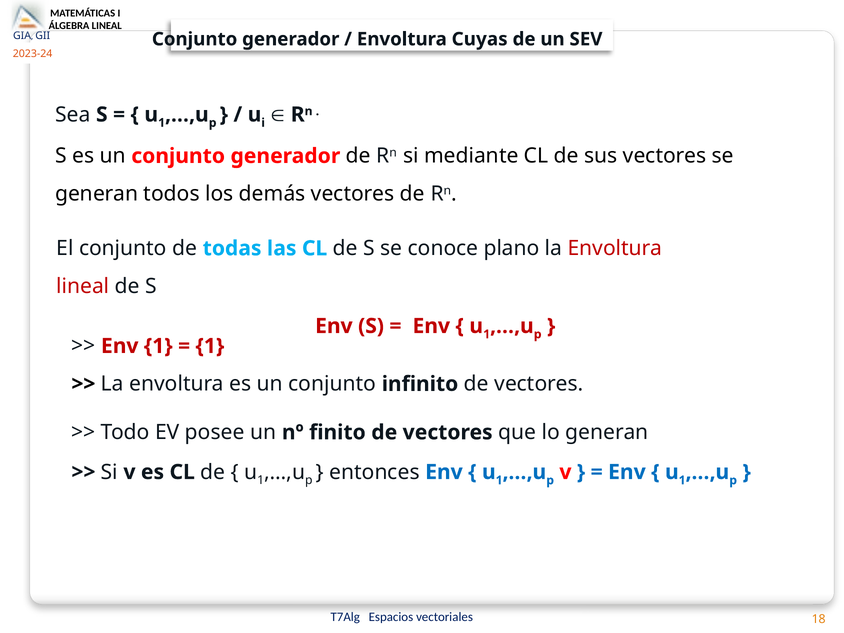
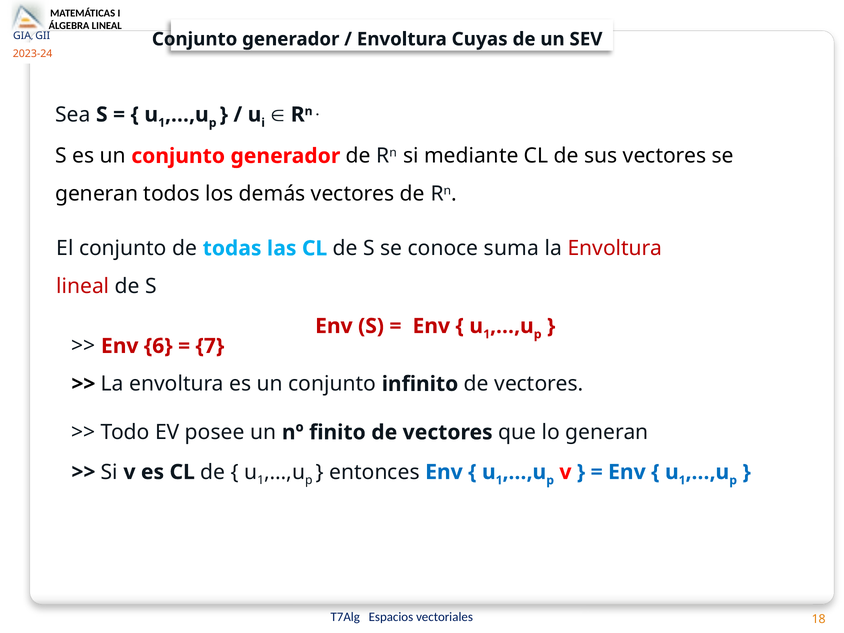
plano: plano -> suma
Env 1: 1 -> 6
1 at (210, 346): 1 -> 7
